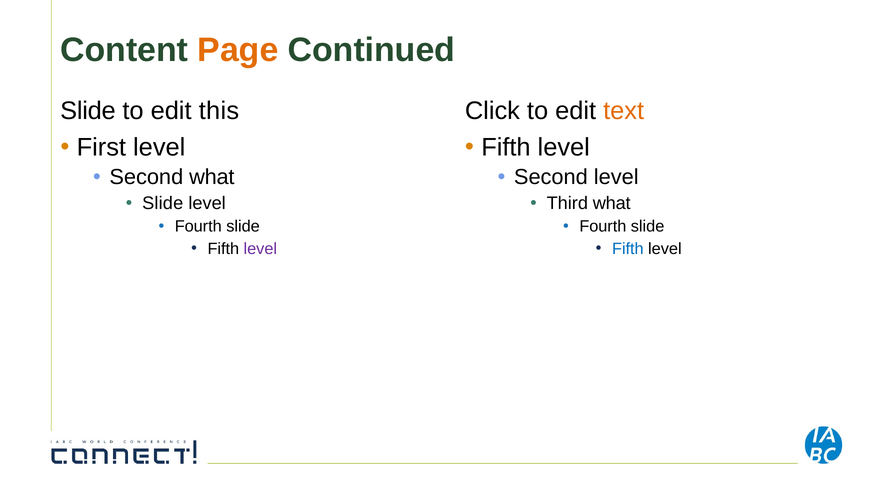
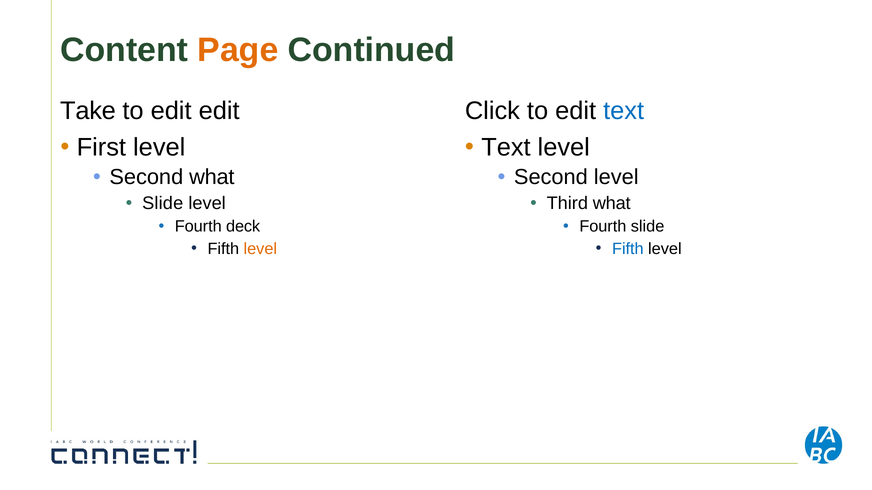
Slide at (88, 111): Slide -> Take
edit this: this -> edit
text at (624, 111) colour: orange -> blue
Fifth at (506, 147): Fifth -> Text
slide at (243, 227): slide -> deck
level at (260, 249) colour: purple -> orange
